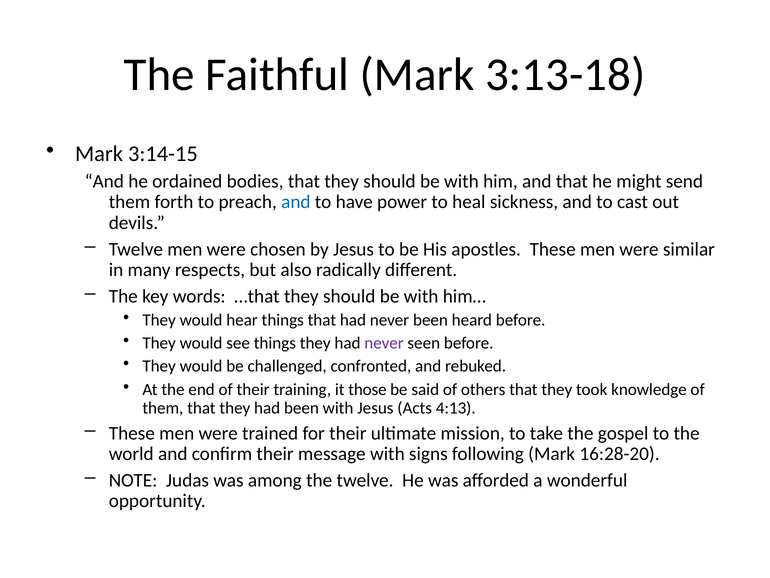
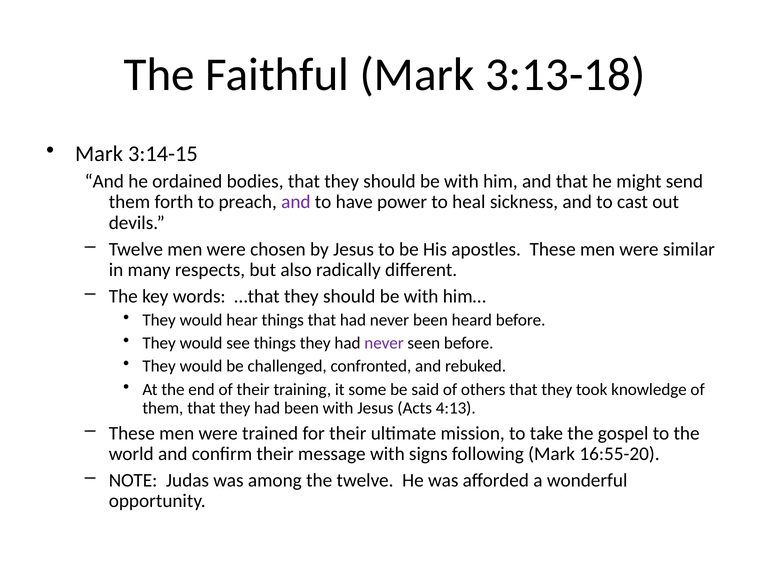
and at (296, 202) colour: blue -> purple
those: those -> some
16:28-20: 16:28-20 -> 16:55-20
